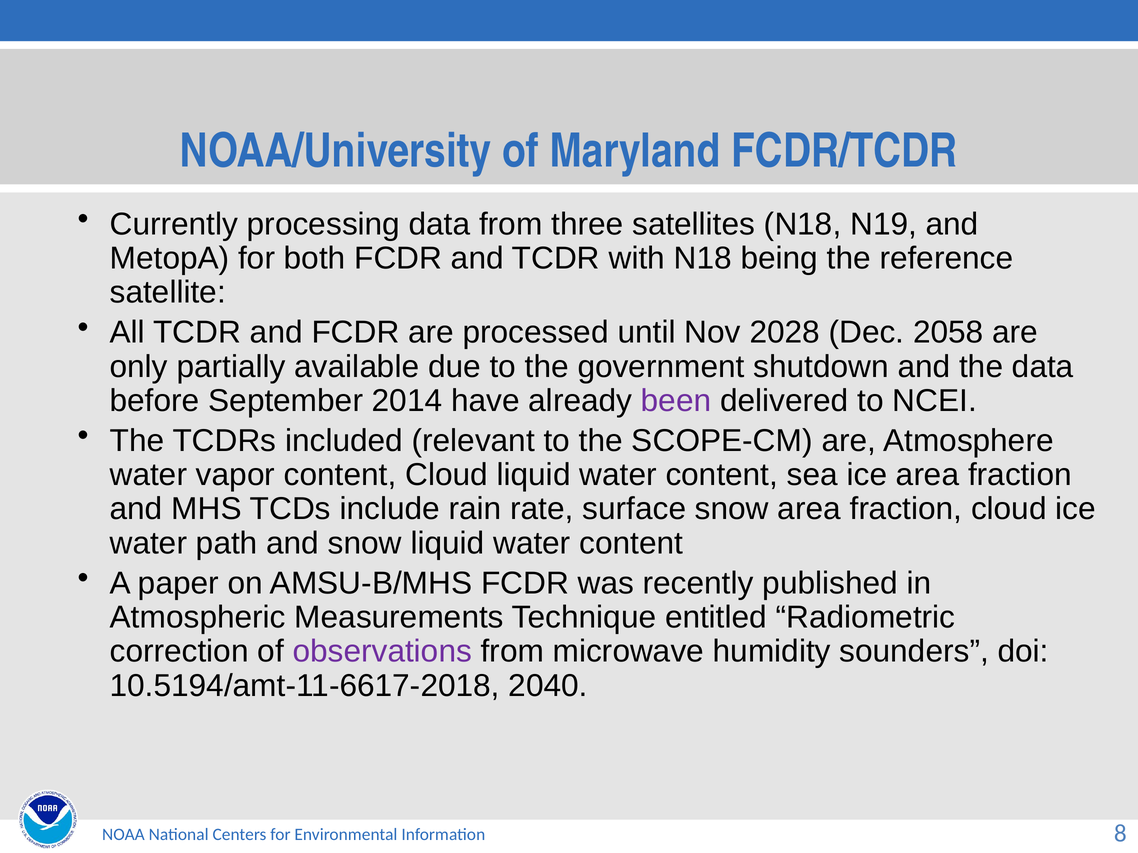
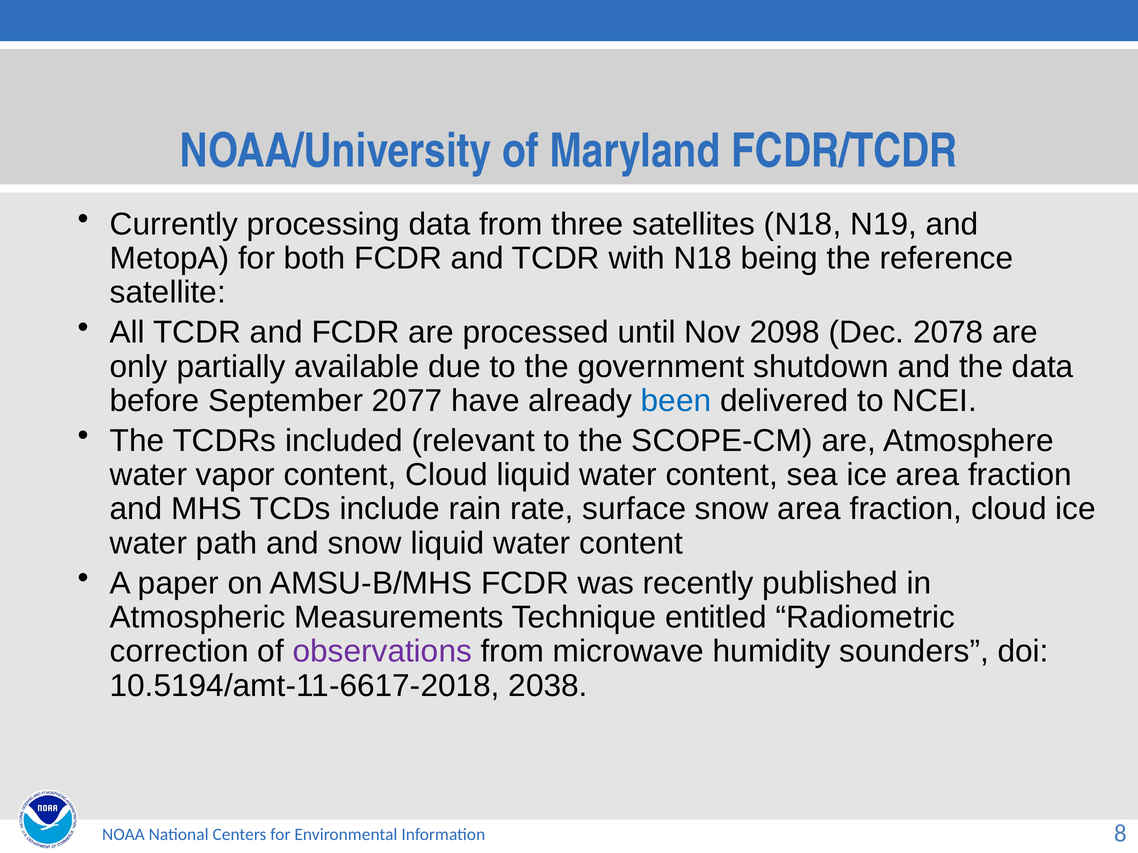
2028: 2028 -> 2098
2058: 2058 -> 2078
2014: 2014 -> 2077
been colour: purple -> blue
2040: 2040 -> 2038
